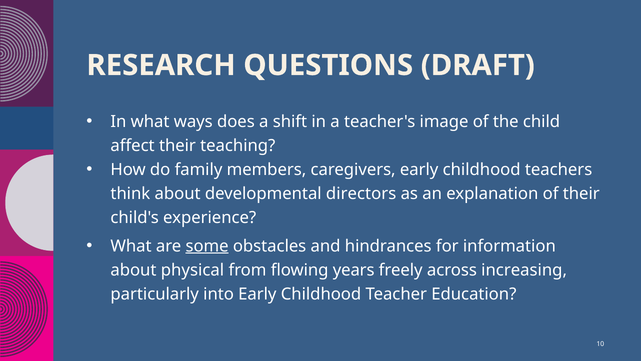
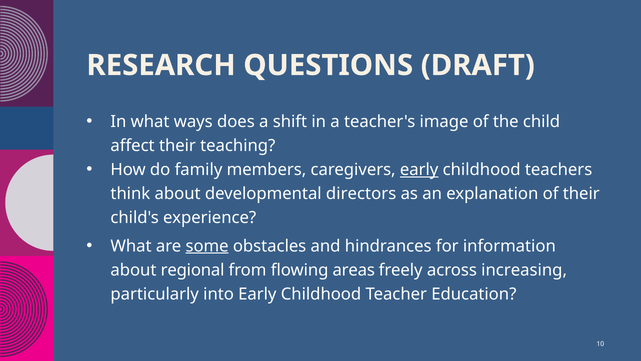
early at (419, 170) underline: none -> present
physical: physical -> regional
years: years -> areas
